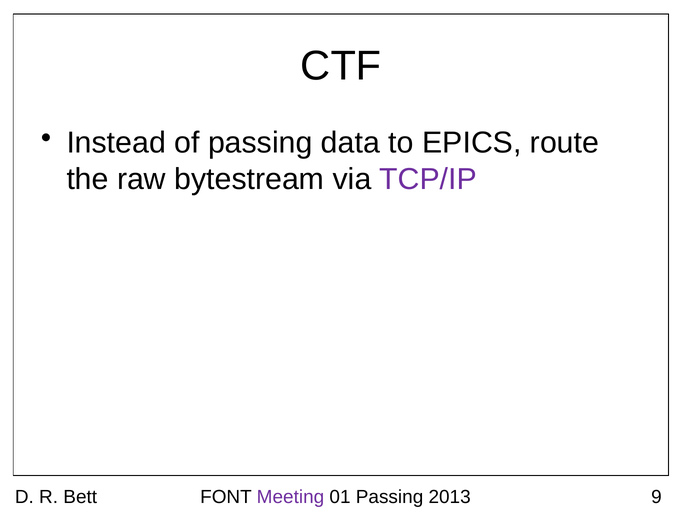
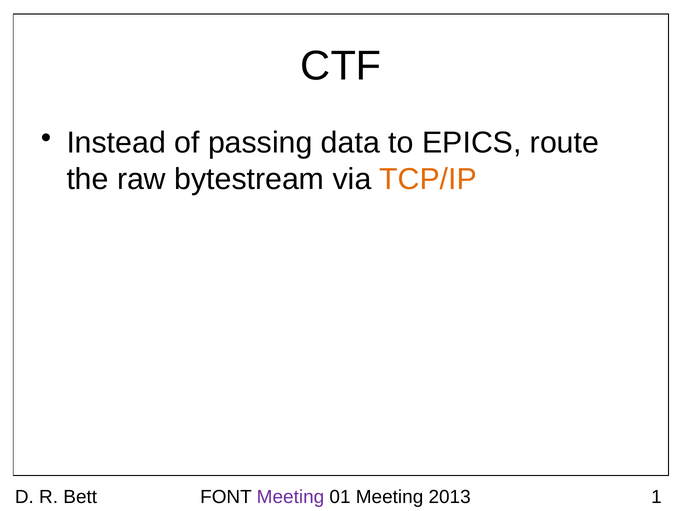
TCP/IP colour: purple -> orange
01 Passing: Passing -> Meeting
9: 9 -> 1
